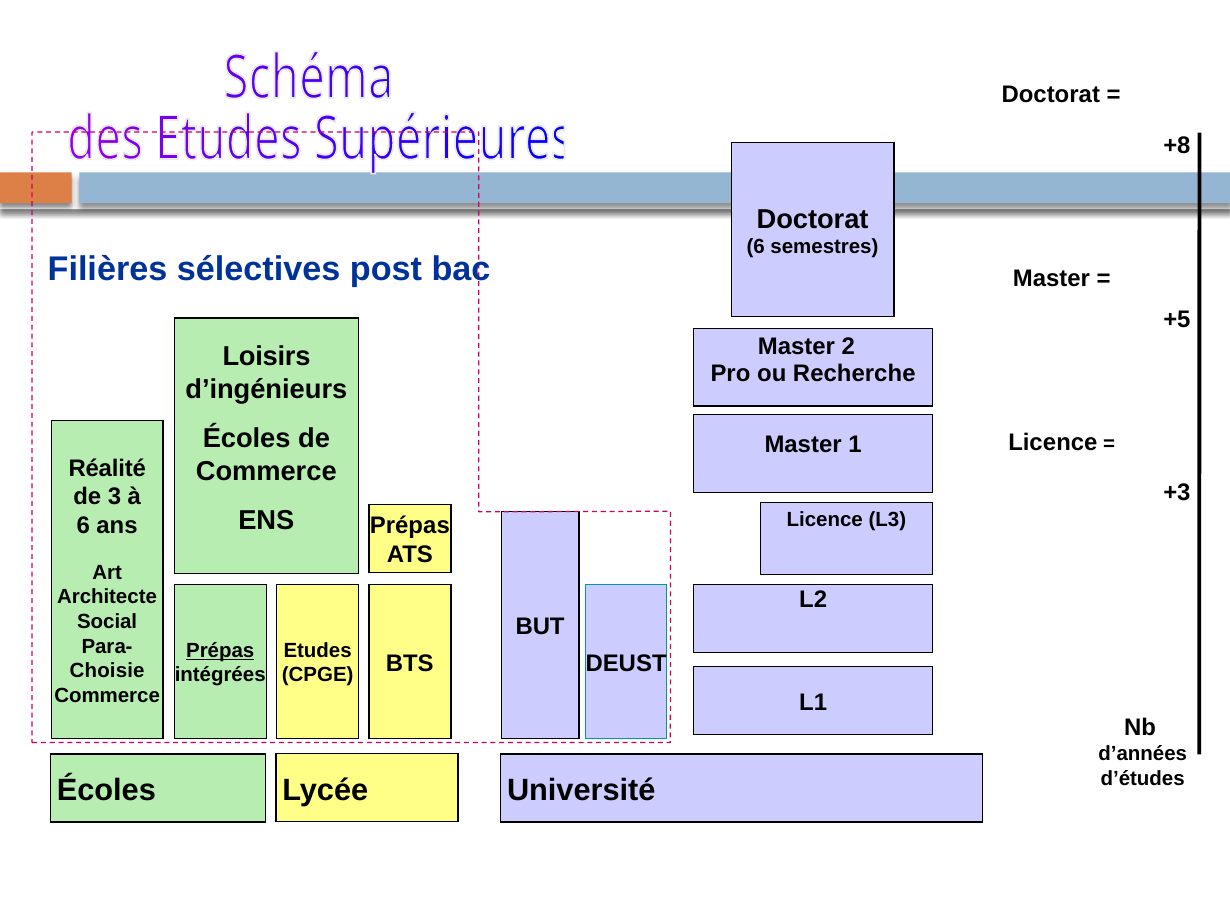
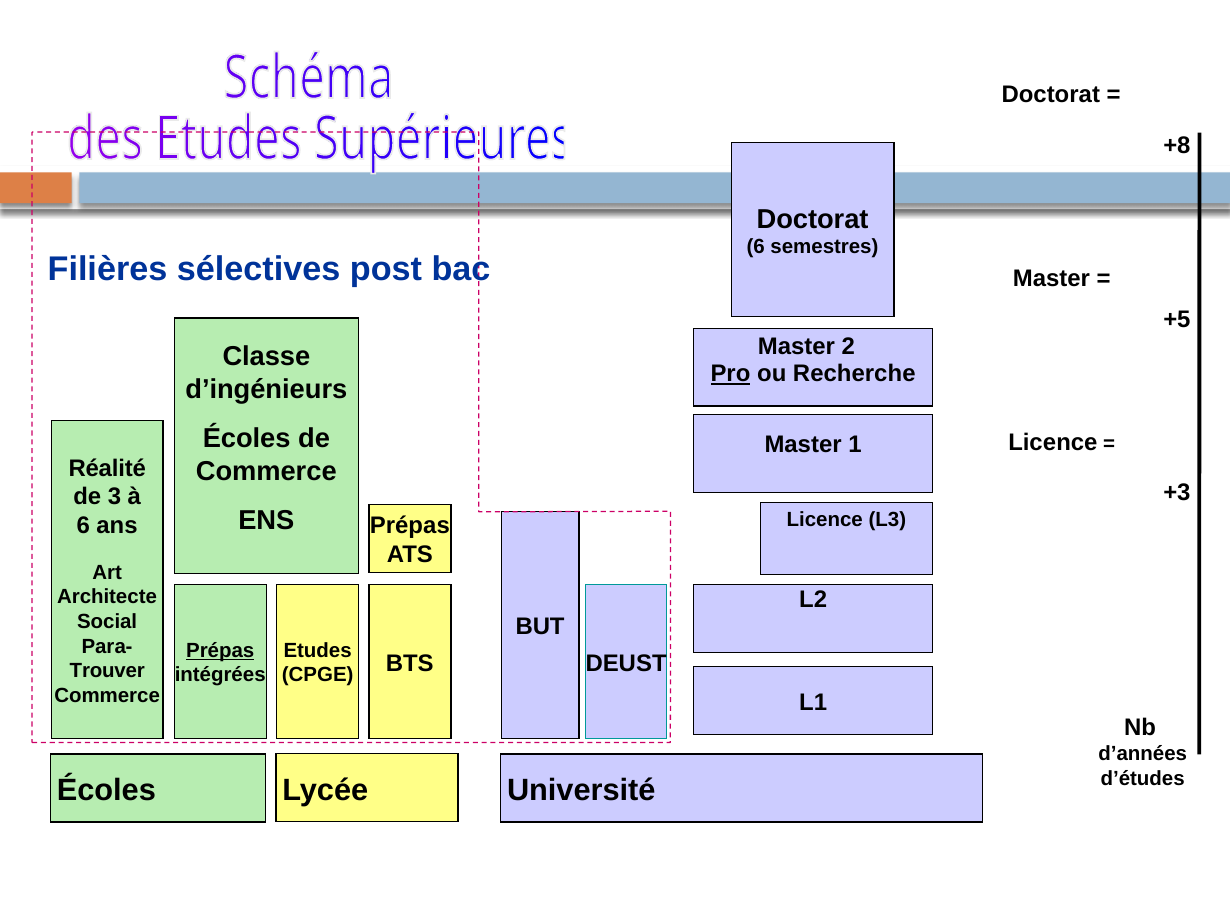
Loisirs: Loisirs -> Classe
Pro underline: none -> present
Choisie: Choisie -> Trouver
